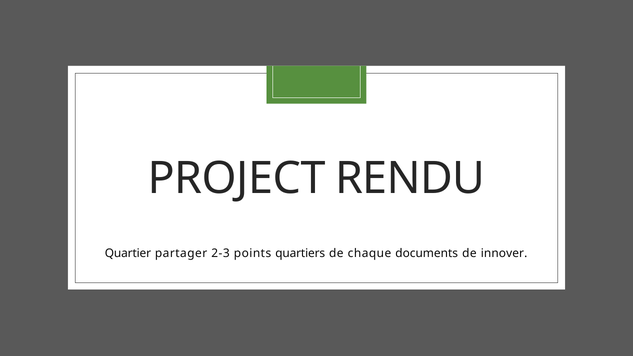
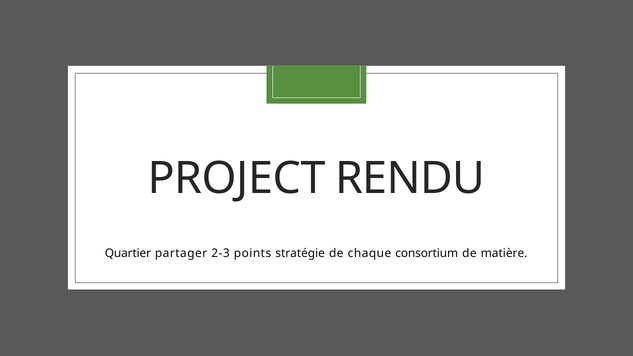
quartiers: quartiers -> stratégie
documents: documents -> consortium
innover: innover -> matière
